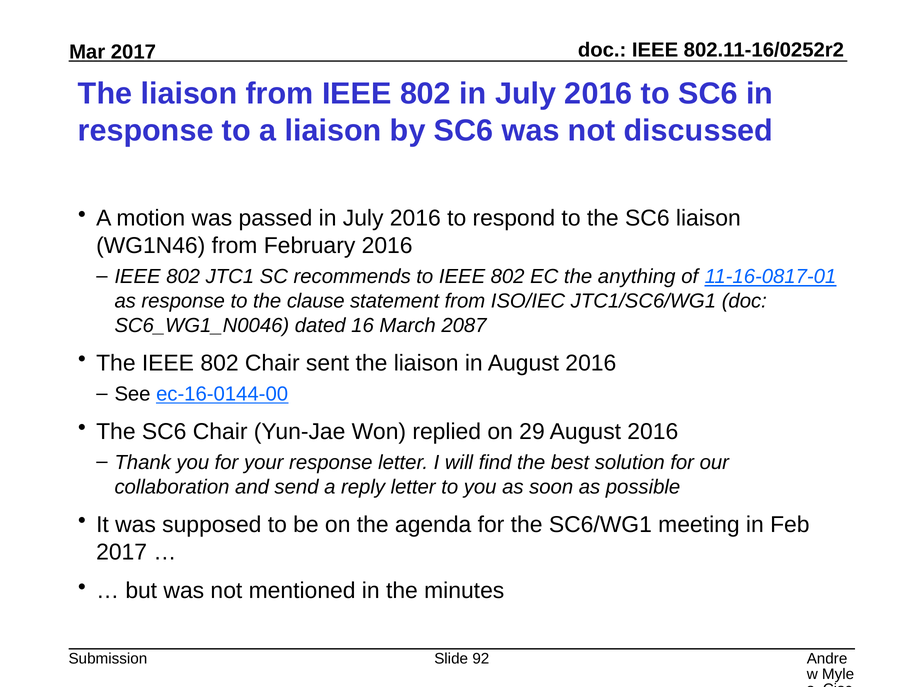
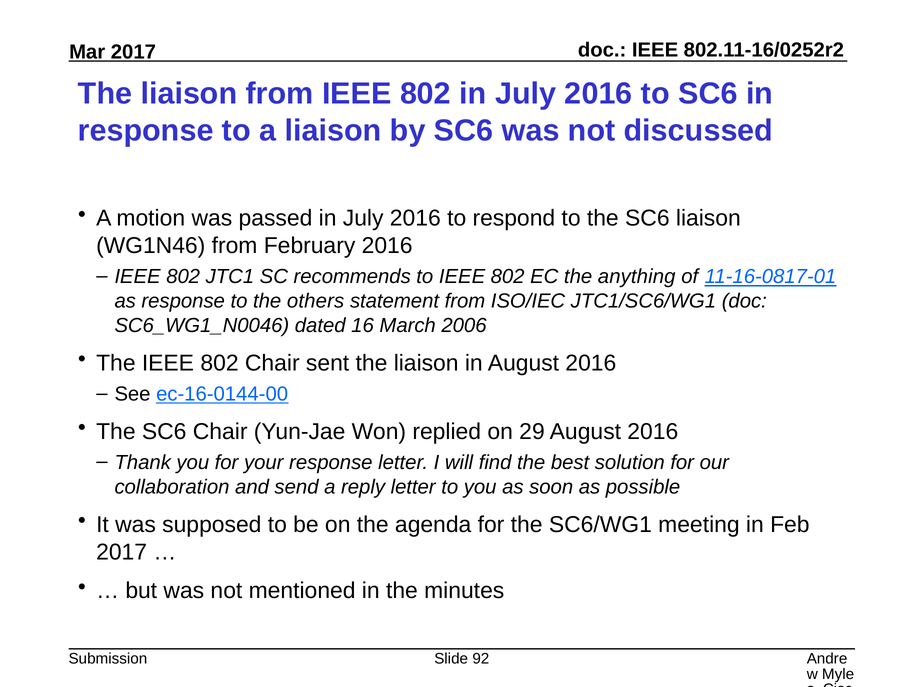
clause: clause -> others
2087: 2087 -> 2006
